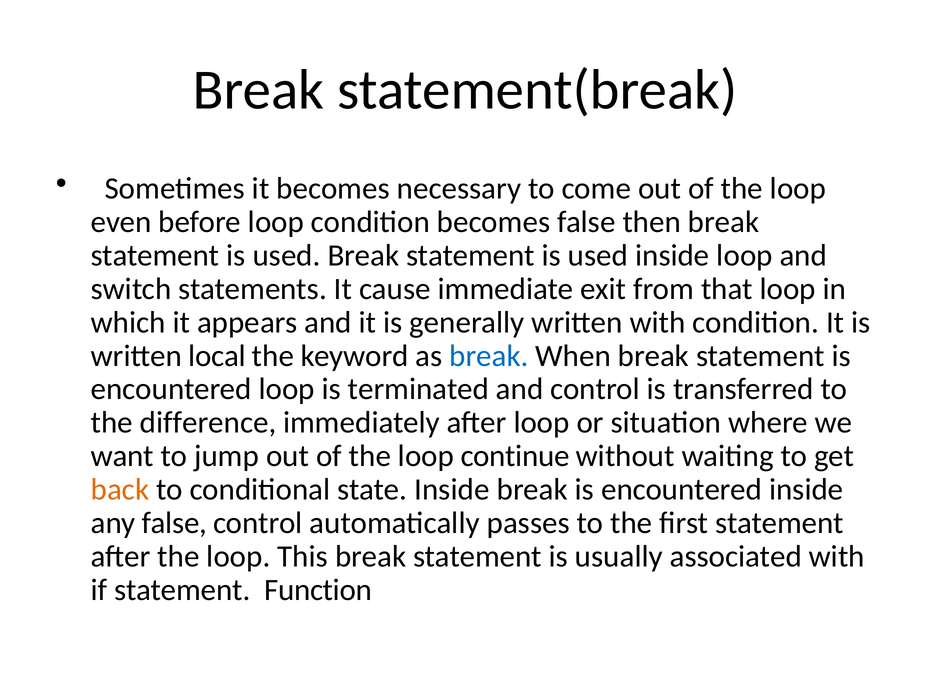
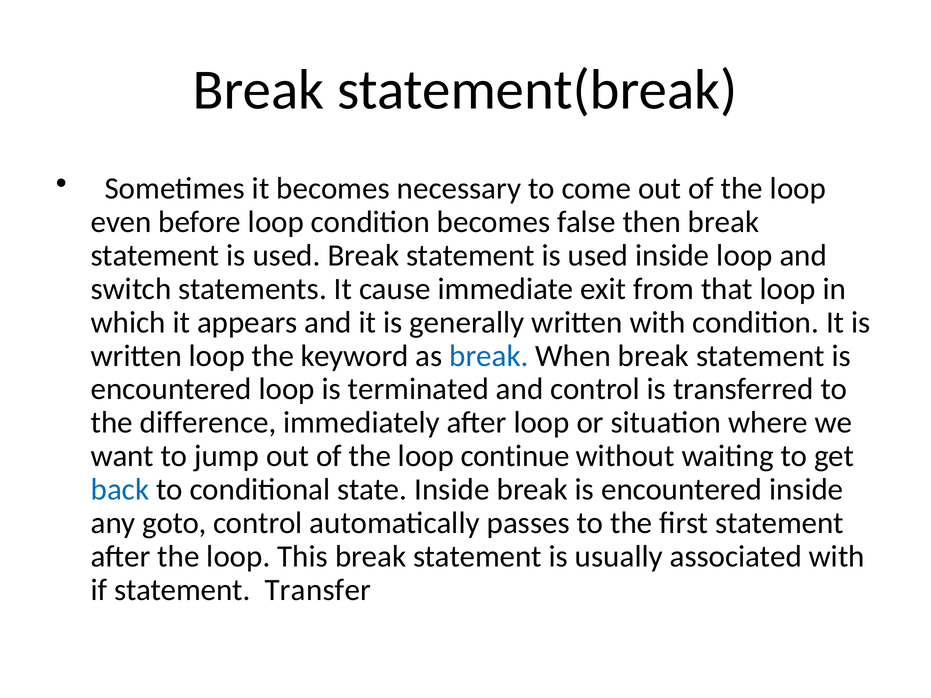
written local: local -> loop
back colour: orange -> blue
any false: false -> goto
Function: Function -> Transfer
